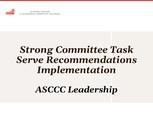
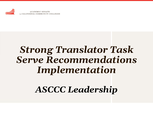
Committee: Committee -> Translator
